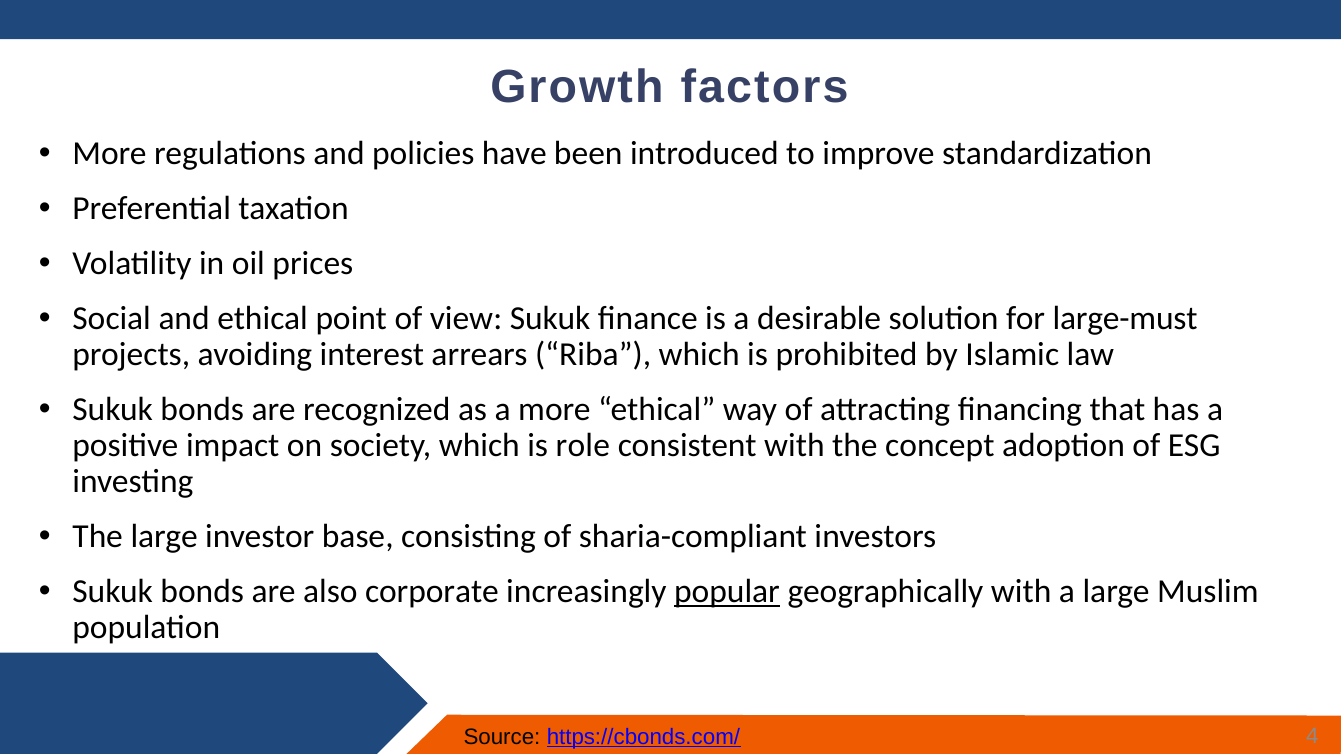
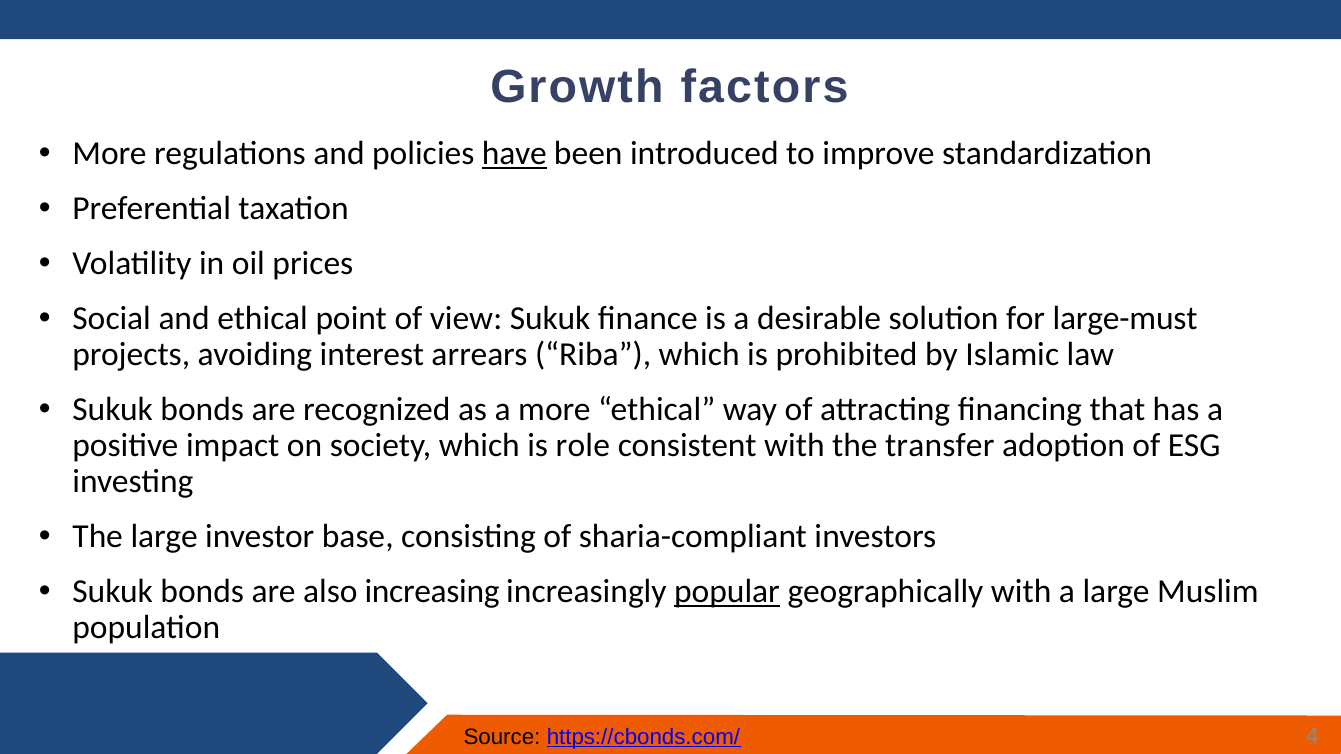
have underline: none -> present
concept: concept -> transfer
corporate: corporate -> increasing
